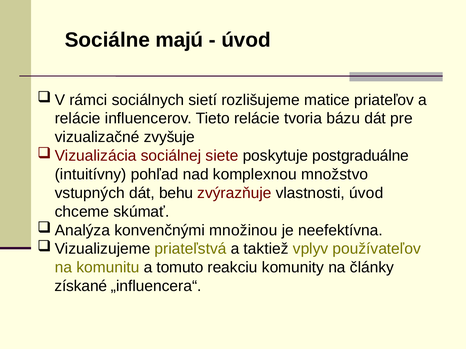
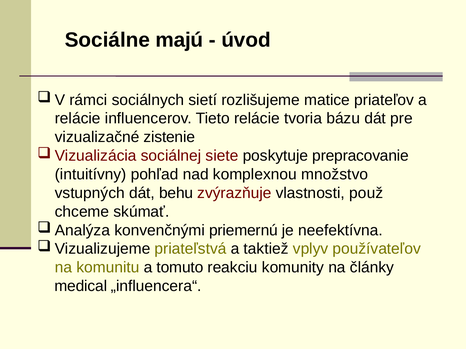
zvyšuje: zvyšuje -> zistenie
postgraduálne: postgraduálne -> prepracovanie
vlastnosti úvod: úvod -> použ
množinou: množinou -> priemernú
získané: získané -> medical
